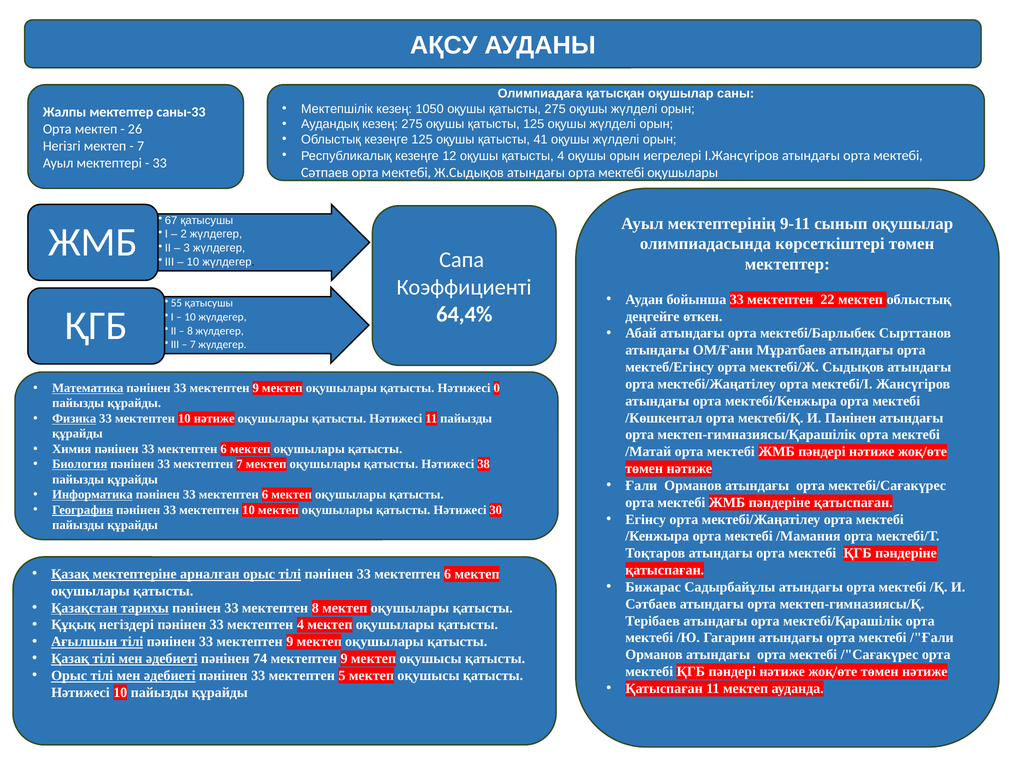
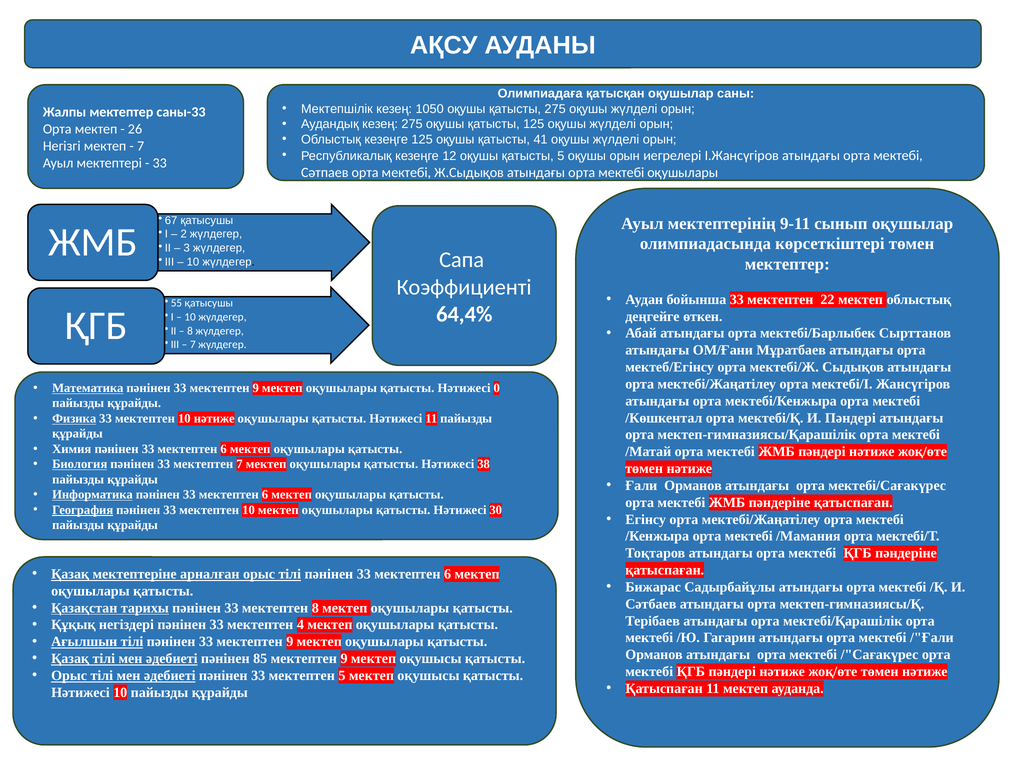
қатысты 4: 4 -> 5
И Пәнінен: Пәнінен -> Пәндері
74: 74 -> 85
